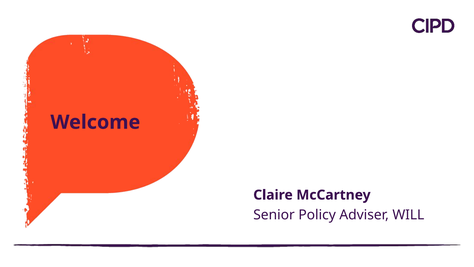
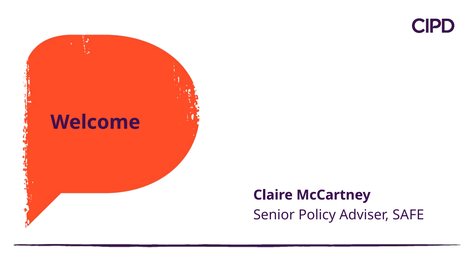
WILL: WILL -> SAFE
